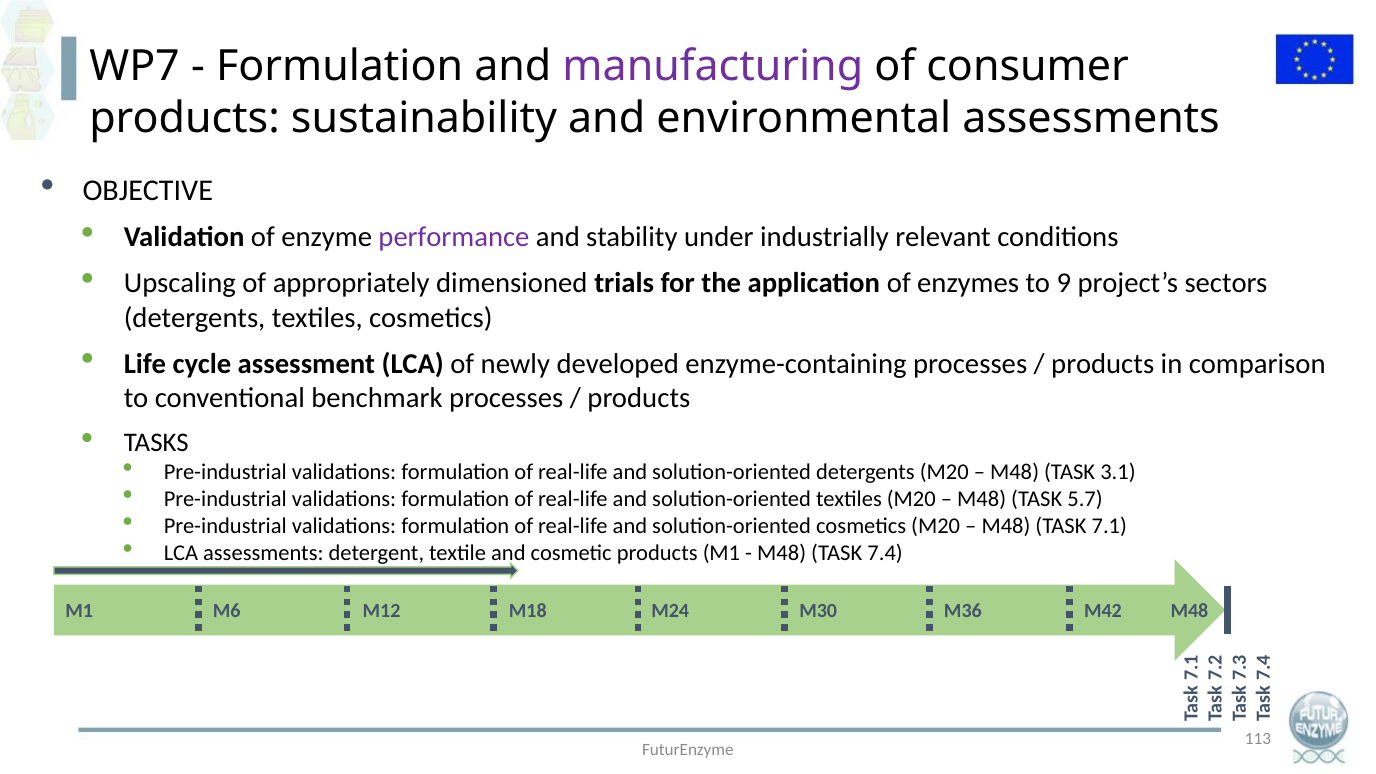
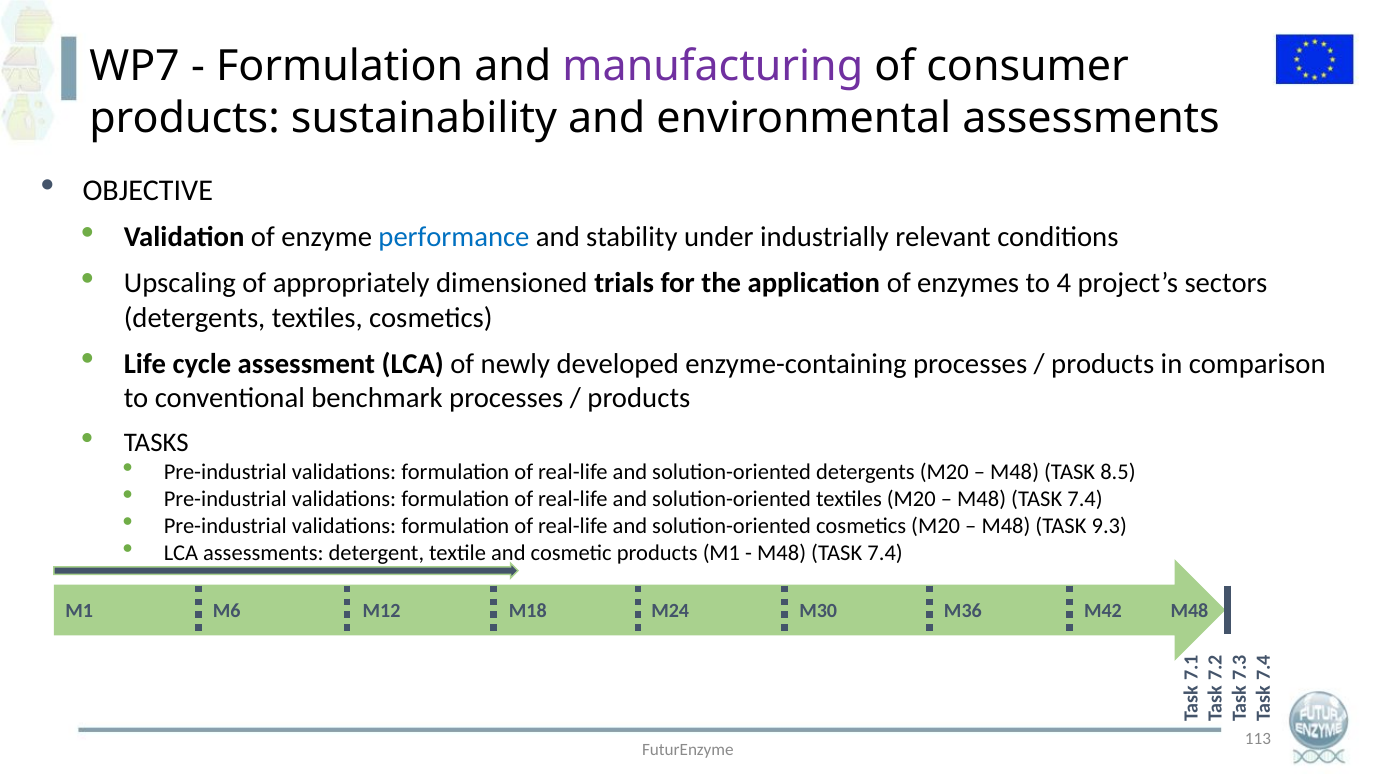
performance colour: purple -> blue
to 9: 9 -> 4
3.1: 3.1 -> 8.5
5.7 at (1085, 499): 5.7 -> 7.4
7.1: 7.1 -> 9.3
